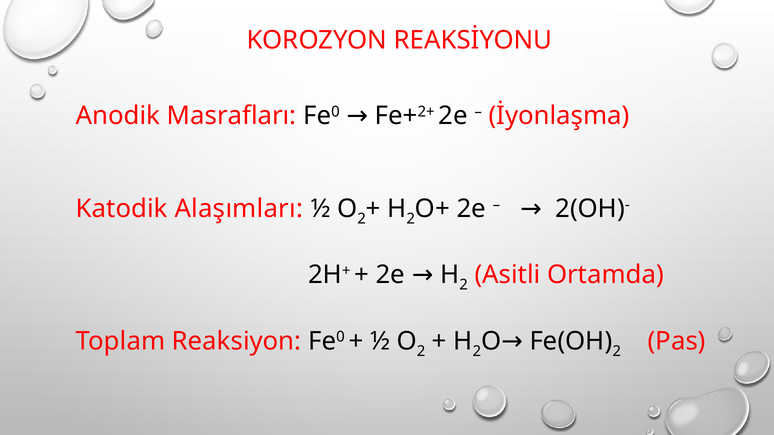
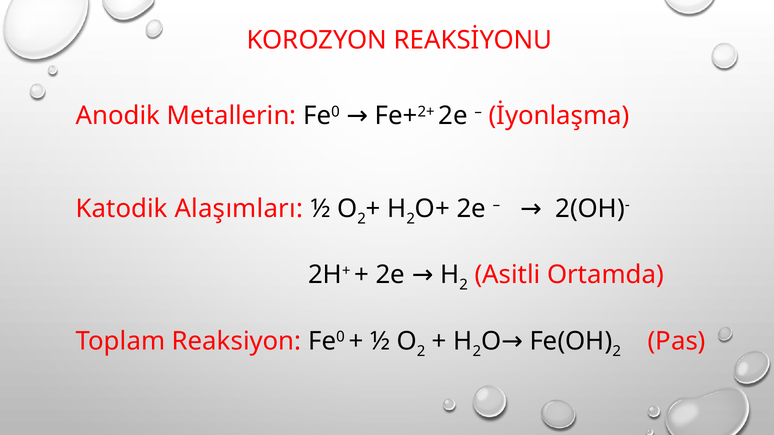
Masrafları: Masrafları -> Metallerin
